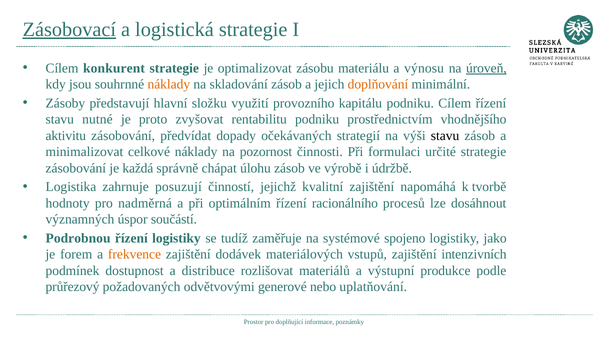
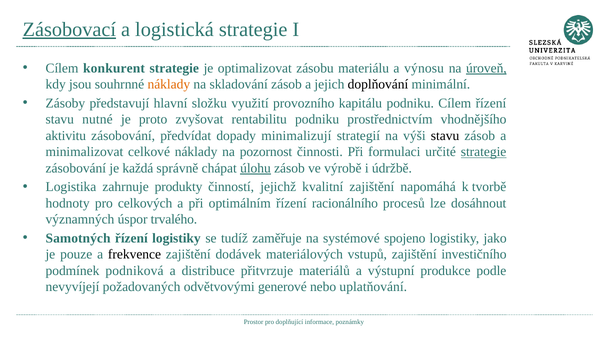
doplňování colour: orange -> black
očekávaných: očekávaných -> minimalizují
strategie at (484, 152) underline: none -> present
úlohu underline: none -> present
posuzují: posuzují -> produkty
nadměrná: nadměrná -> celkových
součástí: součástí -> trvalého
Podrobnou: Podrobnou -> Samotných
forem: forem -> pouze
frekvence colour: orange -> black
intenzivních: intenzivních -> investičního
dostupnost: dostupnost -> podniková
rozlišovat: rozlišovat -> přitvrzuje
průřezový: průřezový -> nevyvíjejí
